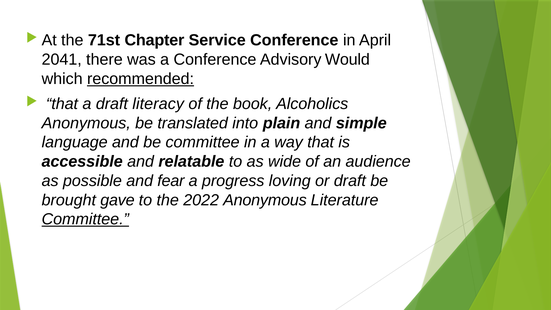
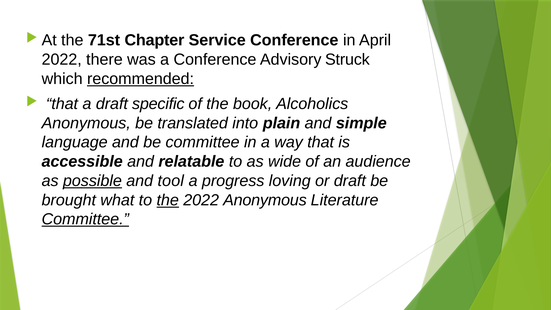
2041 at (62, 60): 2041 -> 2022
Would: Would -> Struck
literacy: literacy -> specific
possible underline: none -> present
fear: fear -> tool
gave: gave -> what
the at (168, 200) underline: none -> present
